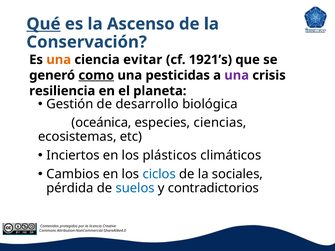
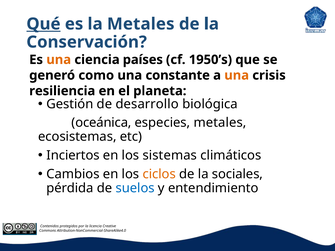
la Ascenso: Ascenso -> Metales
evitar: evitar -> países
1921’s: 1921’s -> 1950’s
como underline: present -> none
pesticidas: pesticidas -> constante
una at (237, 75) colour: purple -> orange
especies ciencias: ciencias -> metales
plásticos: plásticos -> sistemas
ciclos colour: blue -> orange
contradictorios: contradictorios -> entendimiento
